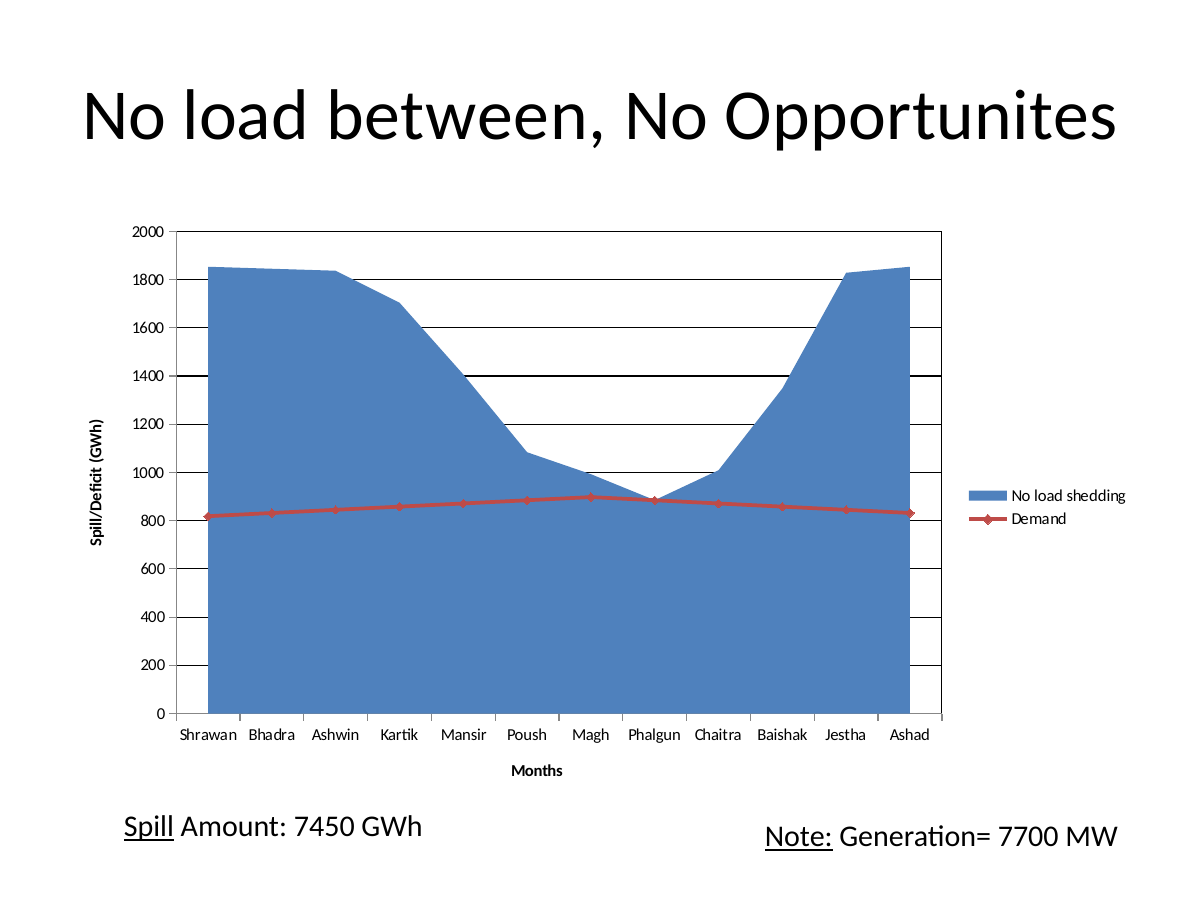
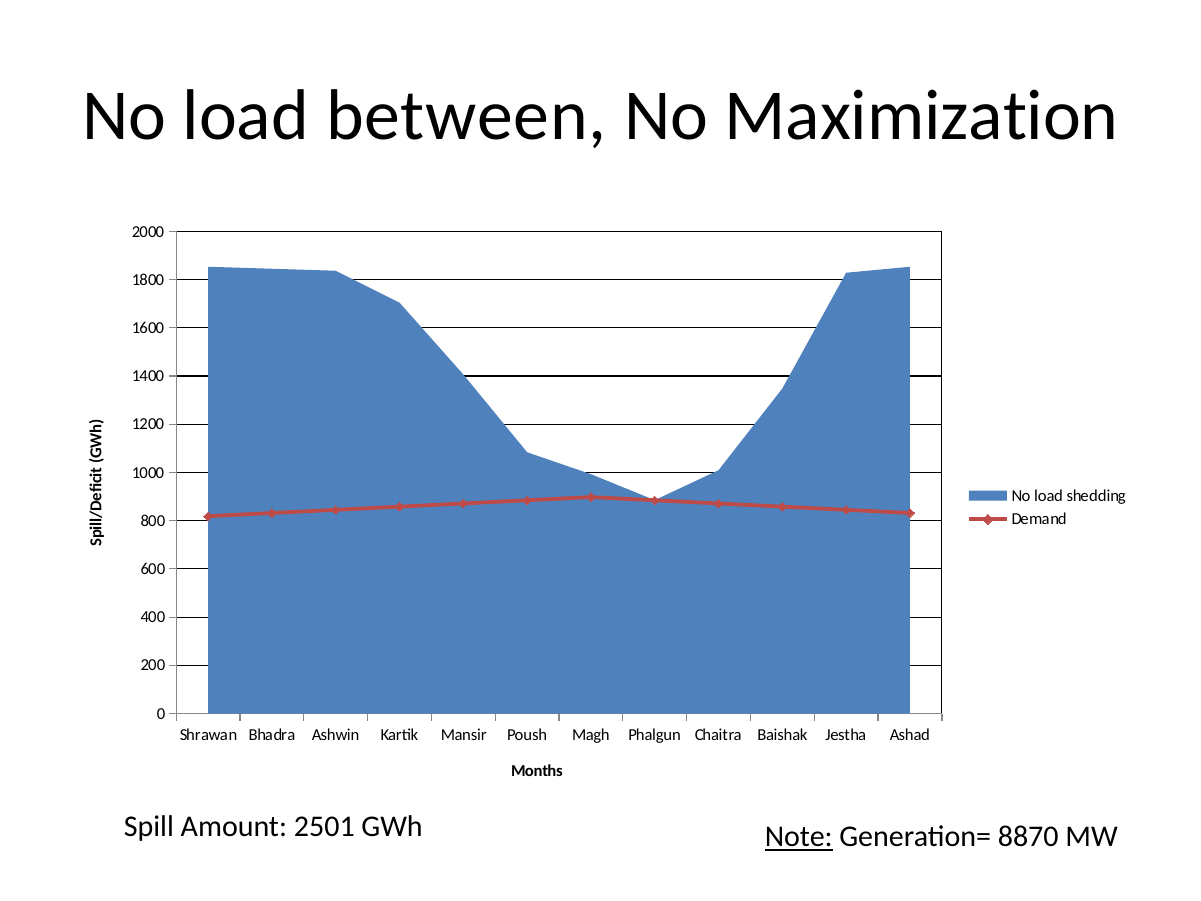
Opportunites: Opportunites -> Maximization
Spill underline: present -> none
7450: 7450 -> 2501
7700: 7700 -> 8870
